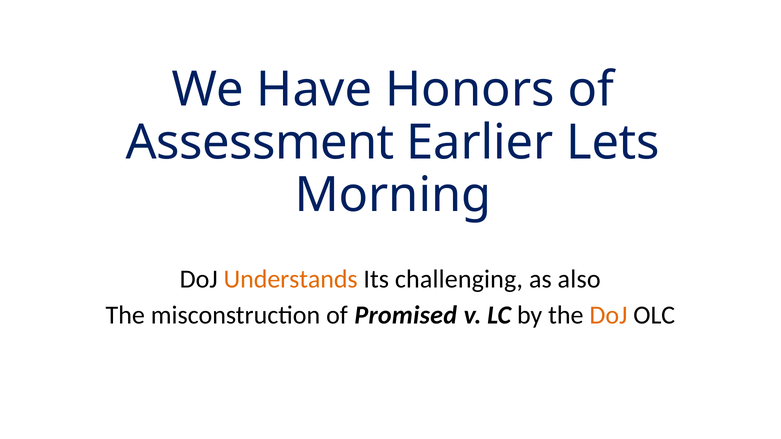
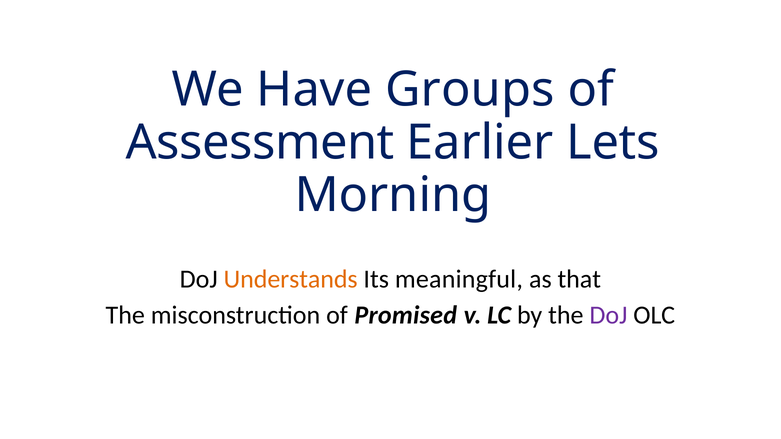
Honors: Honors -> Groups
challenging: challenging -> meaningful
also: also -> that
DoJ at (608, 315) colour: orange -> purple
